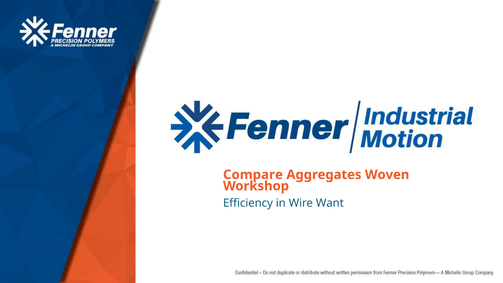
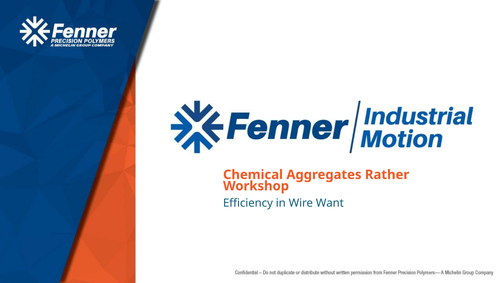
Compare: Compare -> Chemical
Woven: Woven -> Rather
